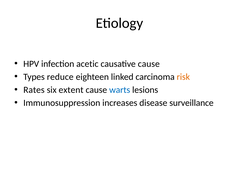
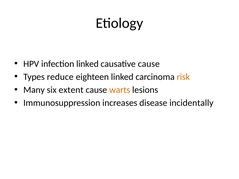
infection acetic: acetic -> linked
Rates: Rates -> Many
warts colour: blue -> orange
surveillance: surveillance -> incidentally
